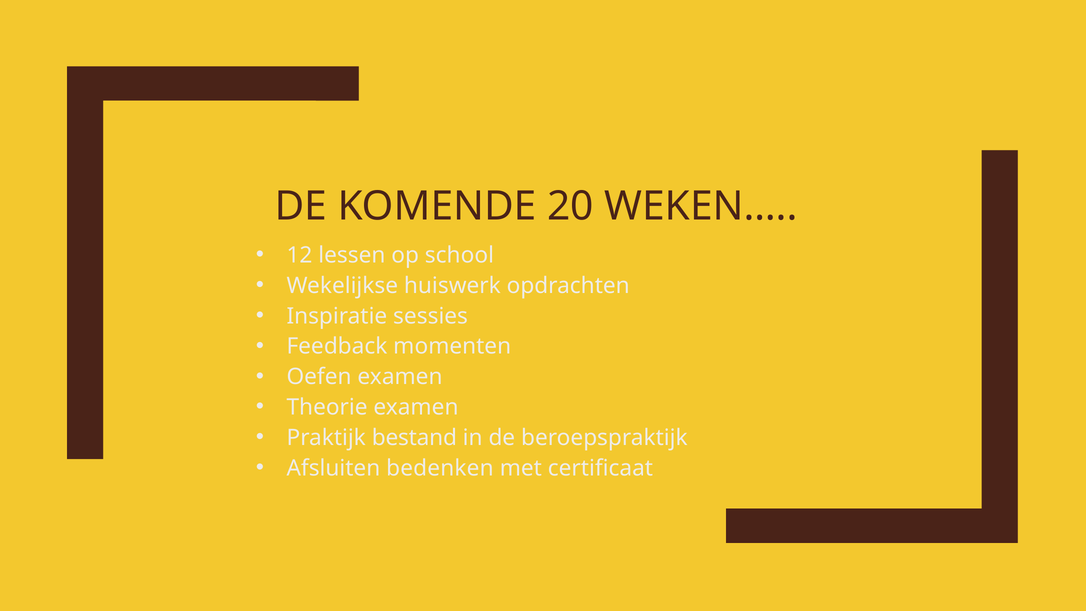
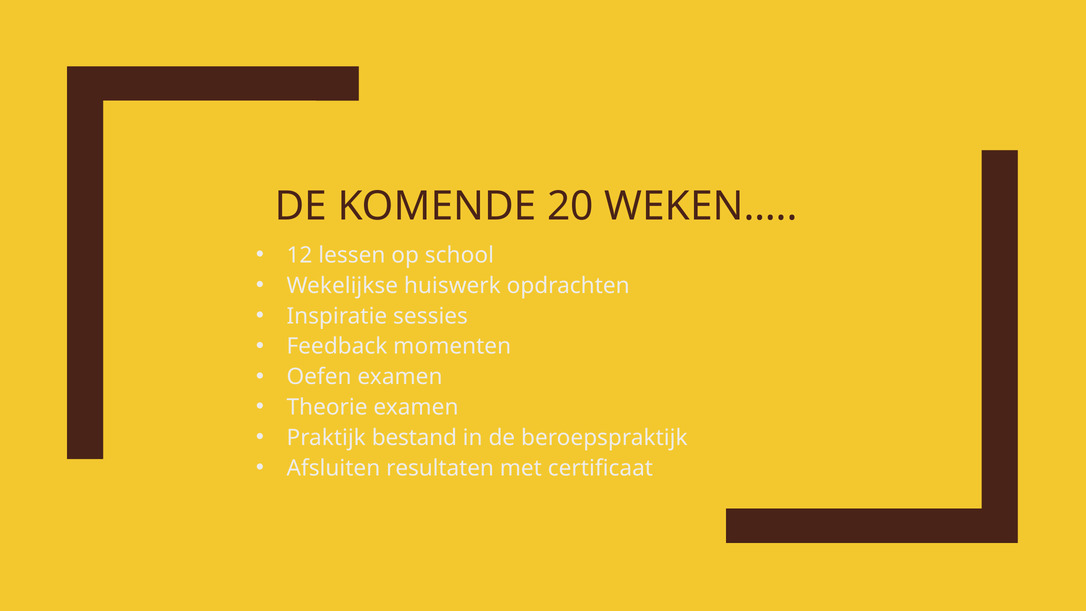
bedenken: bedenken -> resultaten
